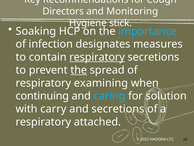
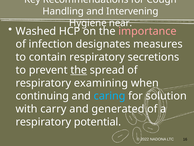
Directors: Directors -> Handling
Monitoring: Monitoring -> Intervening
stick: stick -> near
Soaking: Soaking -> Washed
importance colour: light blue -> pink
respiratory at (97, 57) underline: present -> none
and secretions: secretions -> generated
attached: attached -> potential
